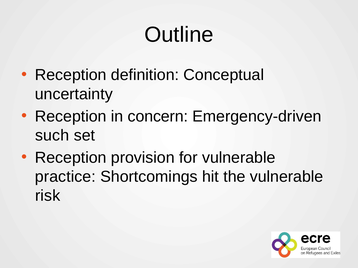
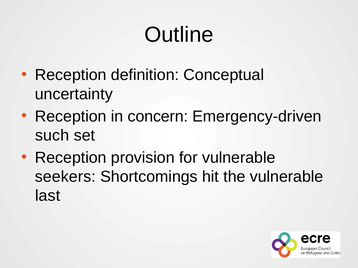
practice: practice -> seekers
risk: risk -> last
